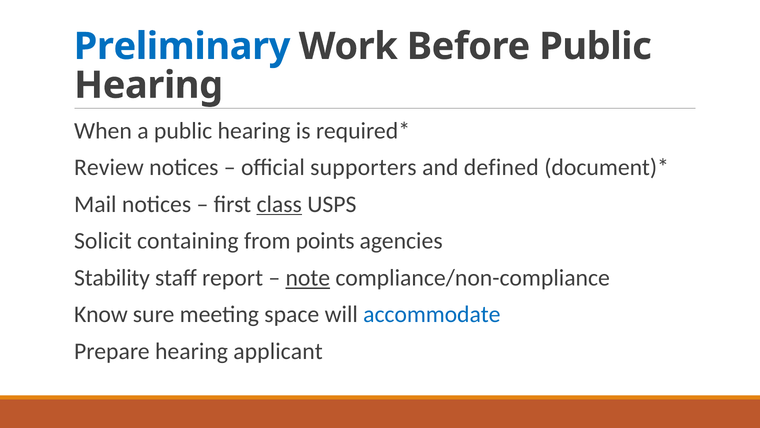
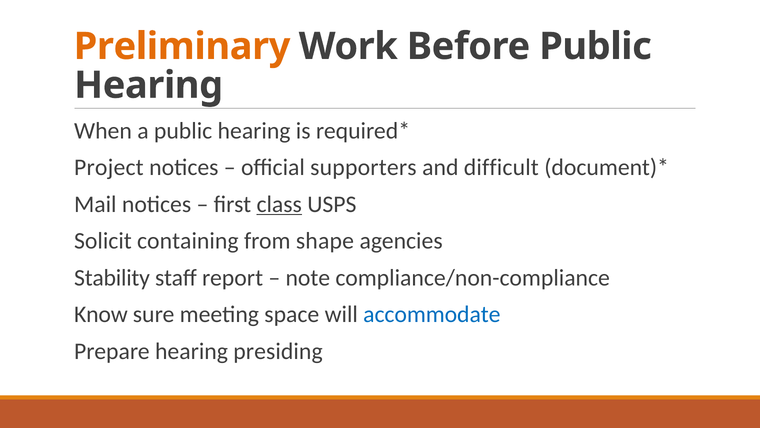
Preliminary colour: blue -> orange
Review: Review -> Project
defined: defined -> difficult
points: points -> shape
note underline: present -> none
applicant: applicant -> presiding
